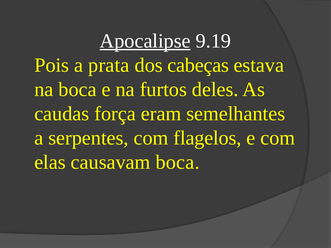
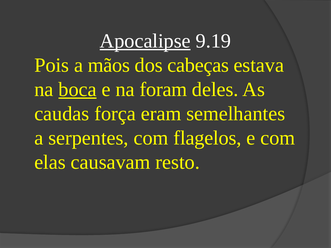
prata: prata -> mãos
boca at (77, 90) underline: none -> present
furtos: furtos -> foram
causavam boca: boca -> resto
